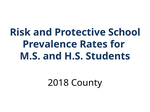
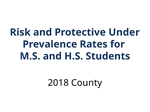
School: School -> Under
